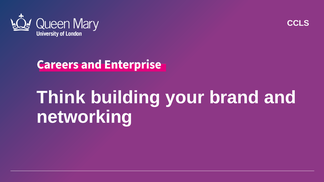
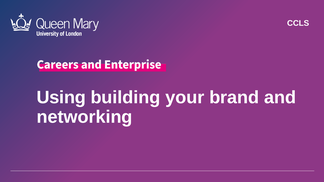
Think: Think -> Using
